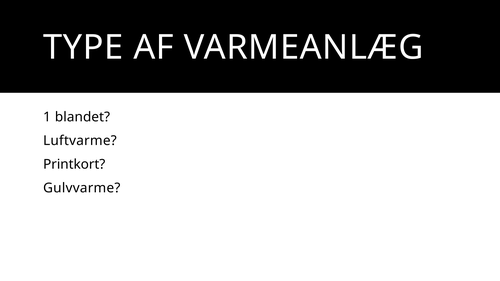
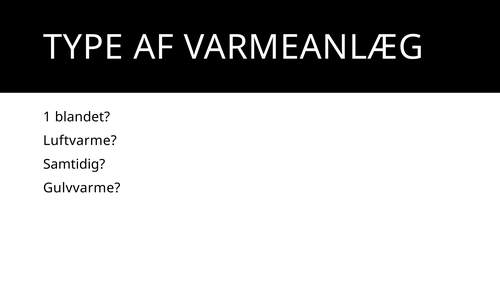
Printkort: Printkort -> Samtidig
